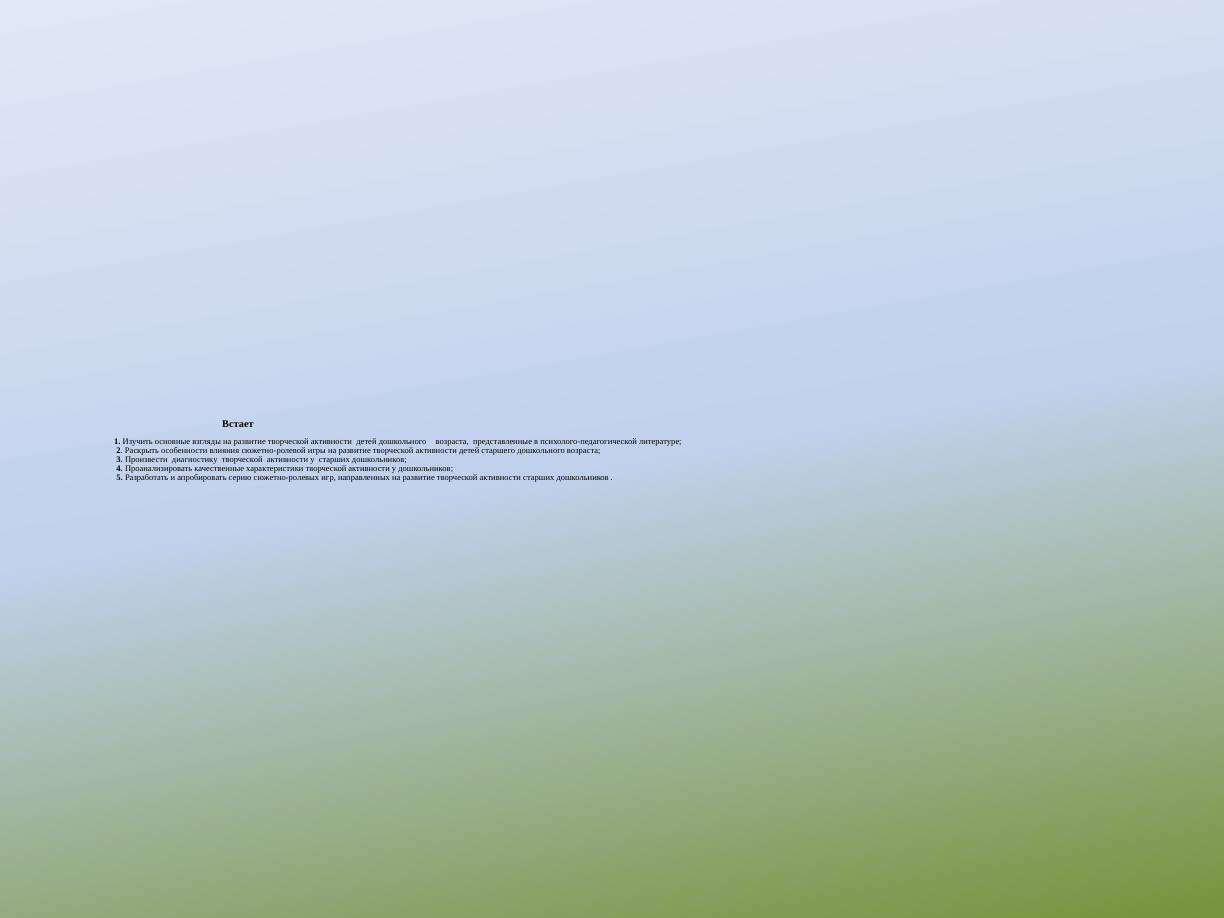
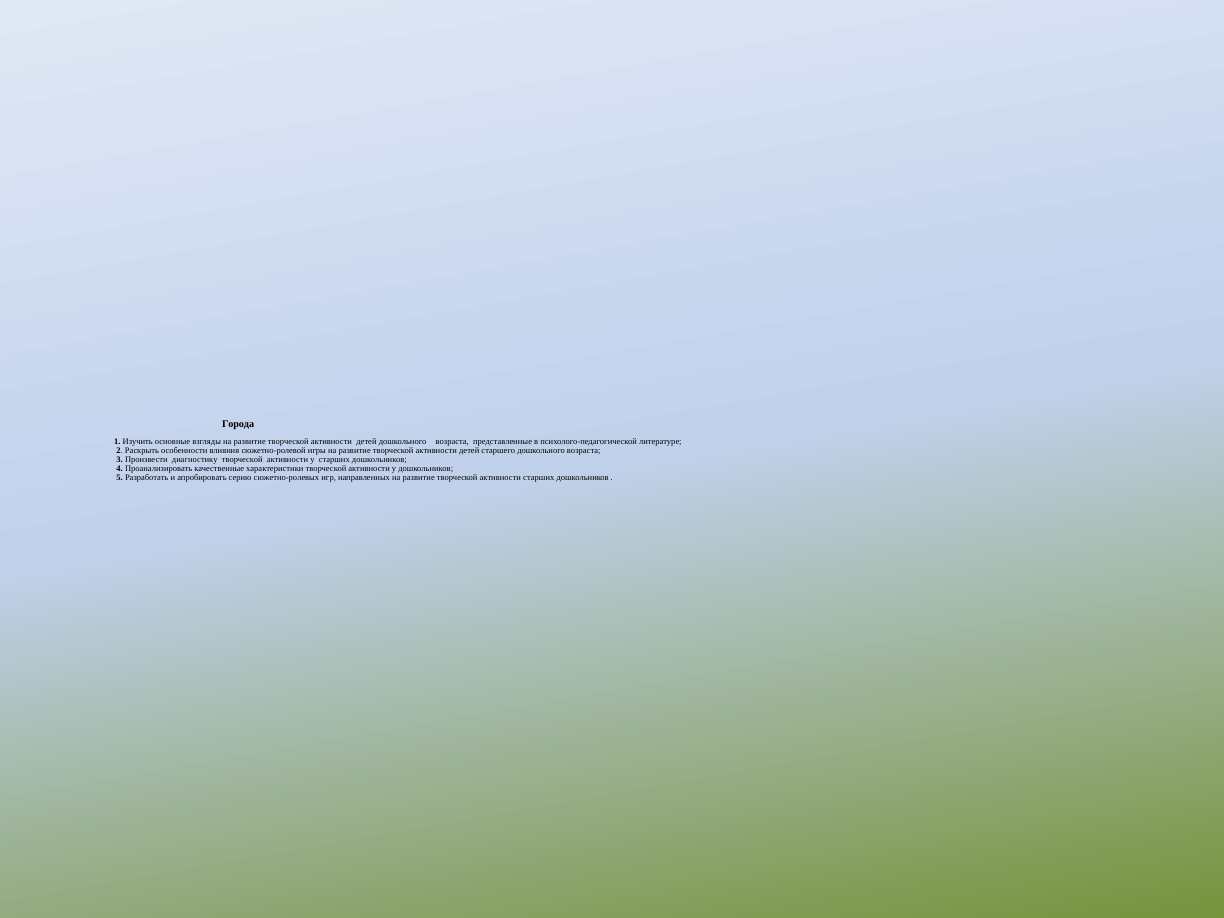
Встает: Встает -> Города
